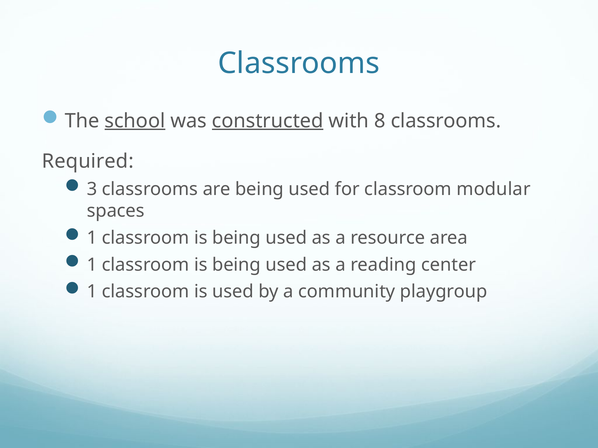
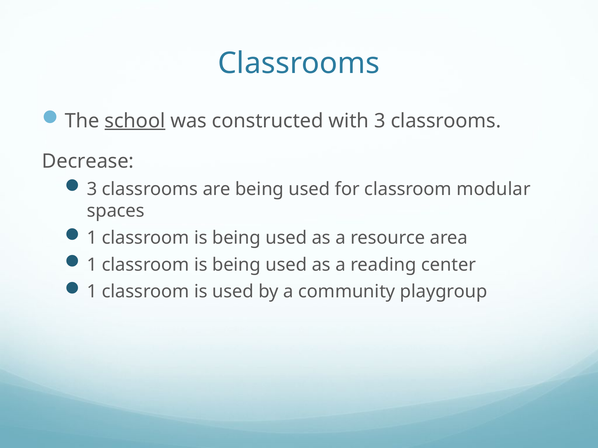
constructed underline: present -> none
with 8: 8 -> 3
Required: Required -> Decrease
